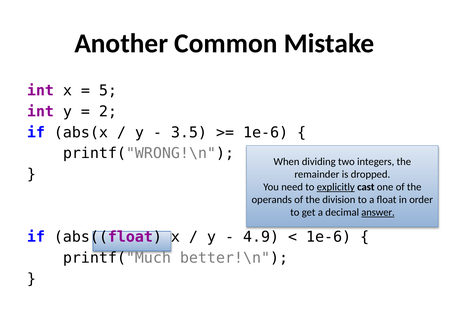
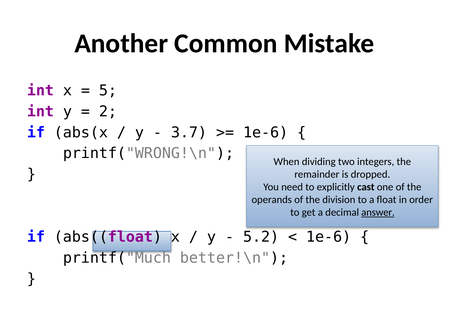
3.5: 3.5 -> 3.7
explicitly underline: present -> none
4.9: 4.9 -> 5.2
